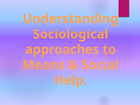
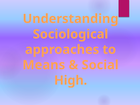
Help: Help -> High
